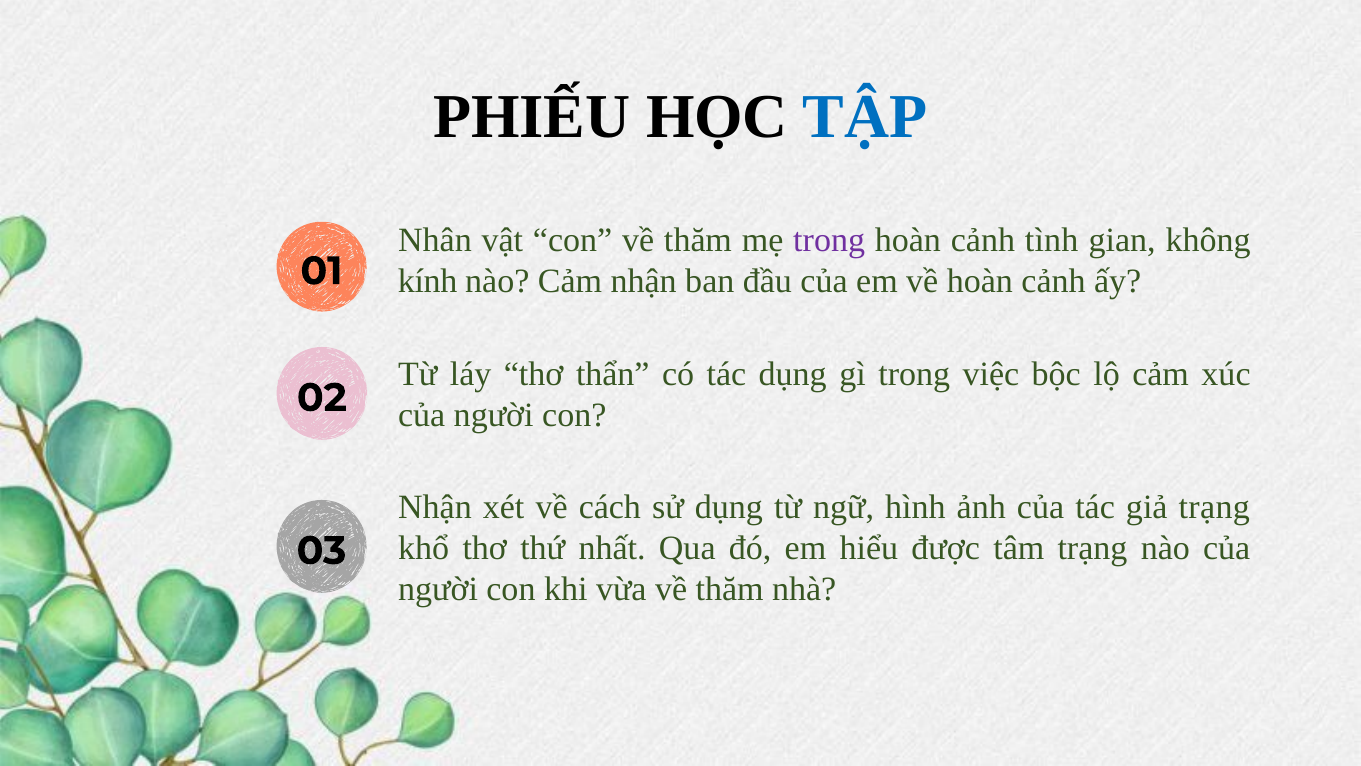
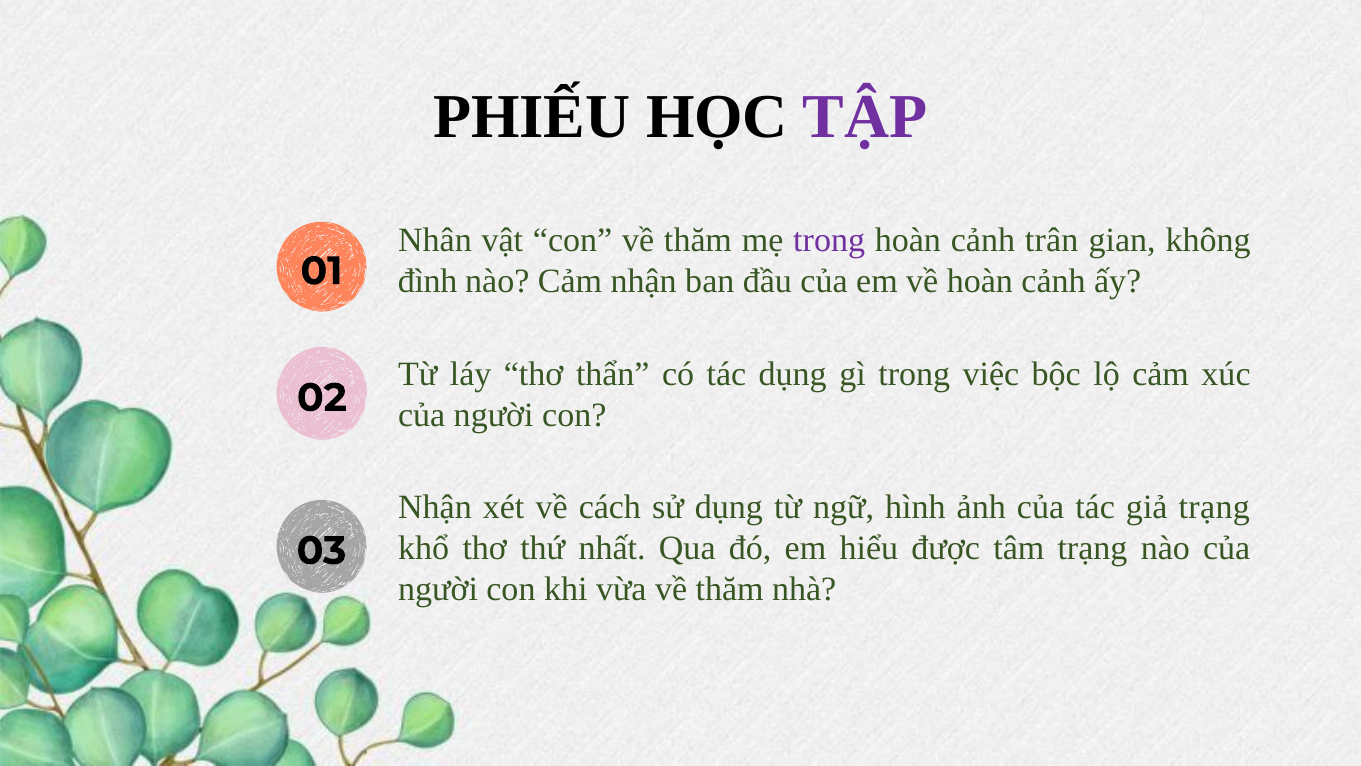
TẬP colour: blue -> purple
tình: tình -> trân
kính: kính -> đình
